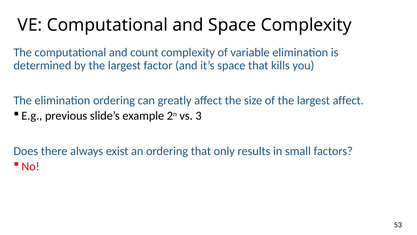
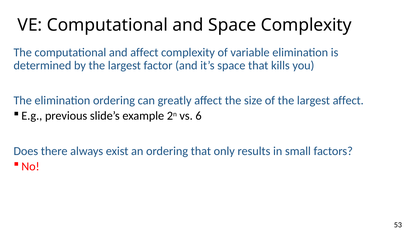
and count: count -> affect
3: 3 -> 6
